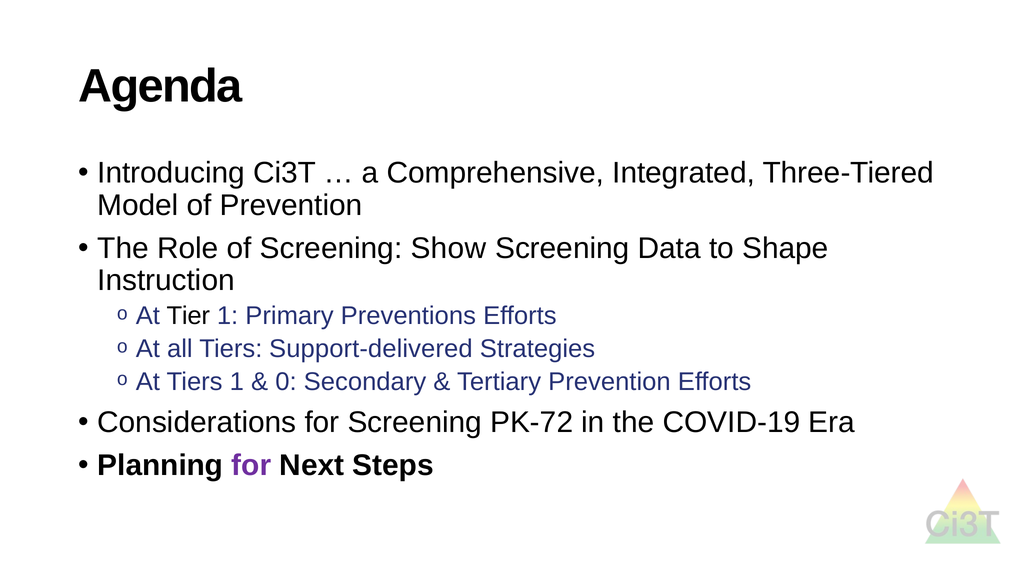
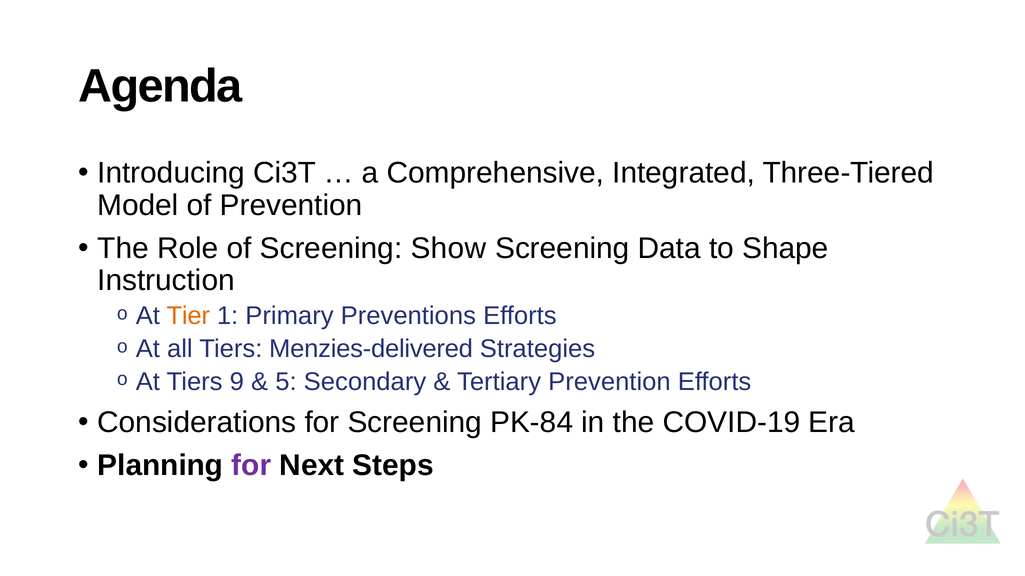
Tier colour: black -> orange
Support-delivered: Support-delivered -> Menzies-delivered
Tiers 1: 1 -> 9
0: 0 -> 5
PK-72: PK-72 -> PK-84
